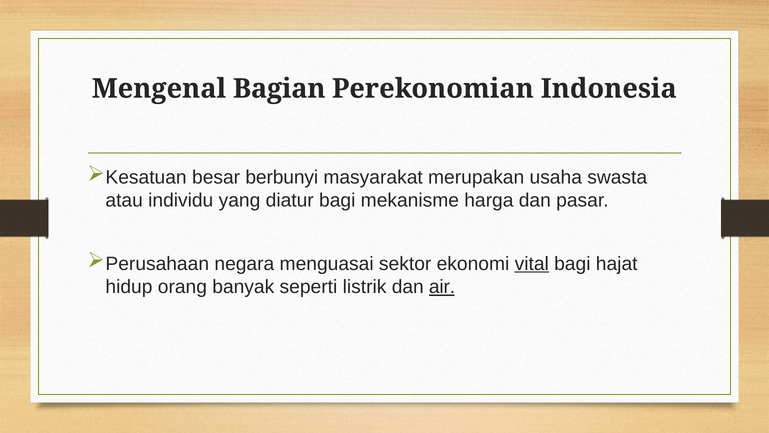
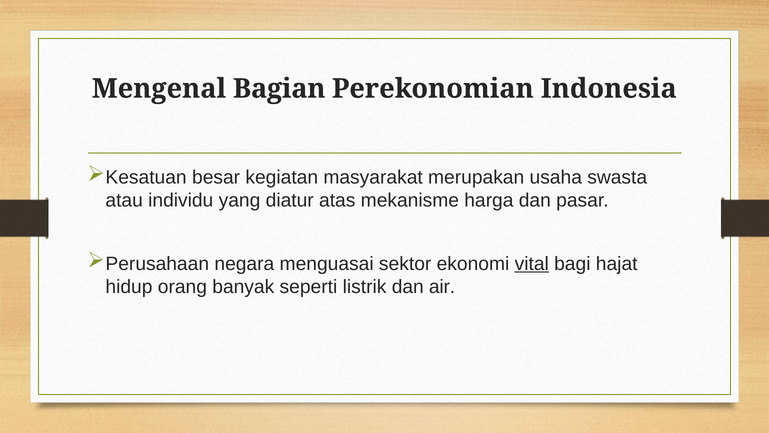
berbunyi: berbunyi -> kegiatan
diatur bagi: bagi -> atas
air underline: present -> none
